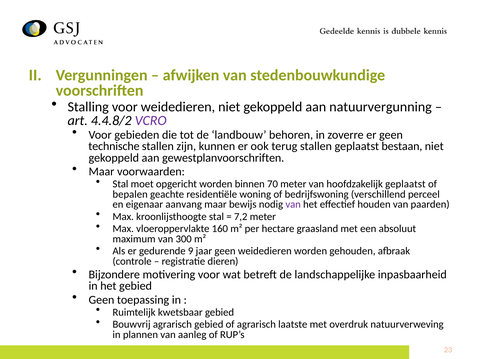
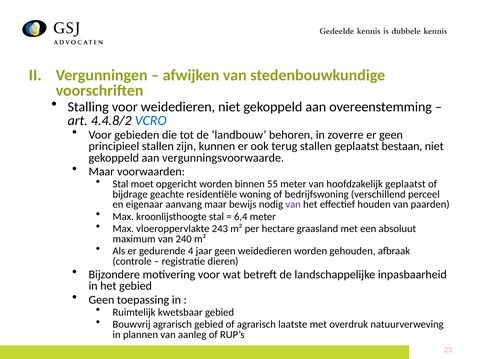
natuurvergunning: natuurvergunning -> overeenstemming
VCRO colour: purple -> blue
technische: technische -> principieel
gewestplanvoorschriften: gewestplanvoorschriften -> vergunningsvoorwaarde
70: 70 -> 55
bepalen: bepalen -> bijdrage
7,2: 7,2 -> 6,4
160: 160 -> 243
300: 300 -> 240
9: 9 -> 4
